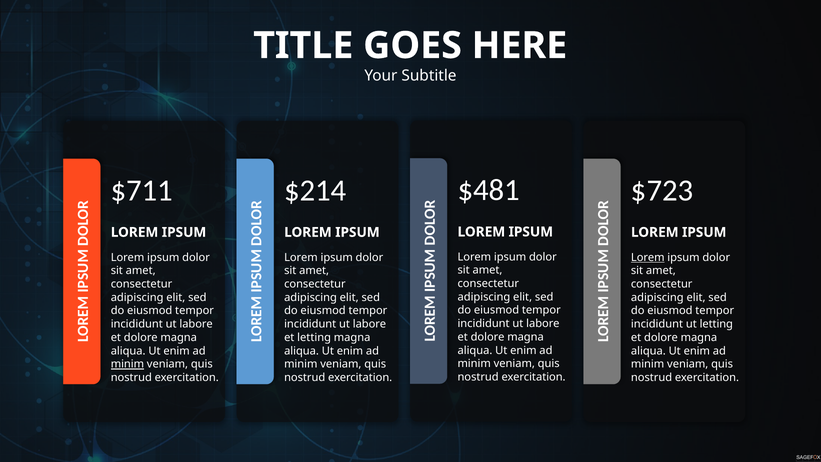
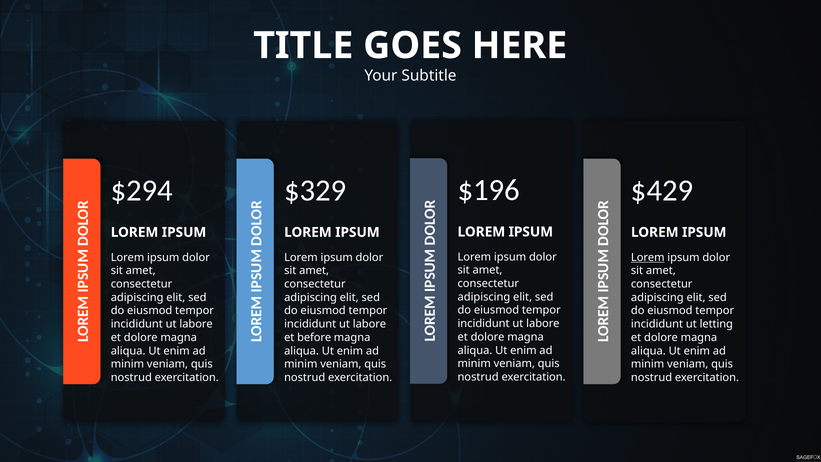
$481: $481 -> $196
$711: $711 -> $294
$214: $214 -> $329
$723: $723 -> $429
et letting: letting -> before
minim at (127, 364) underline: present -> none
